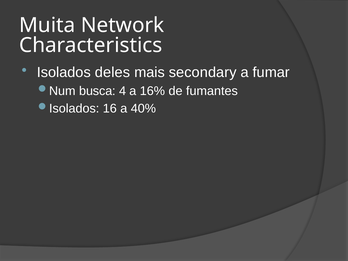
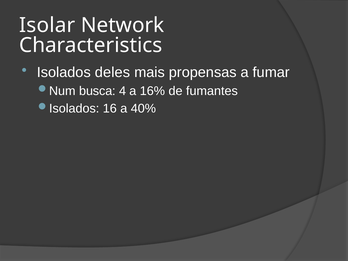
Muita: Muita -> Isolar
secondary: secondary -> propensas
